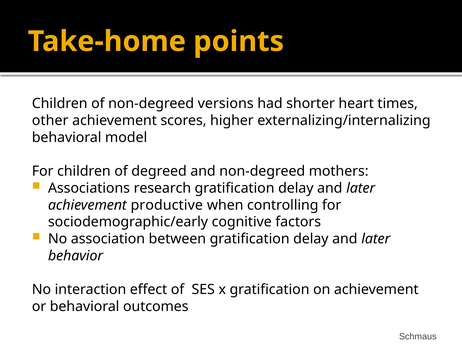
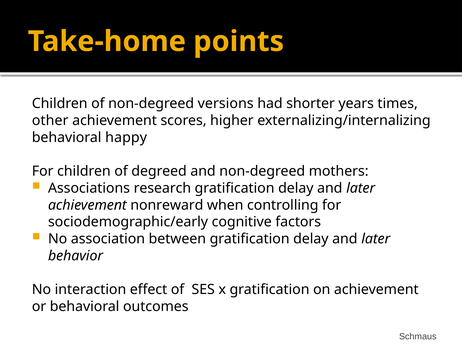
heart: heart -> years
model: model -> happy
productive: productive -> nonreward
